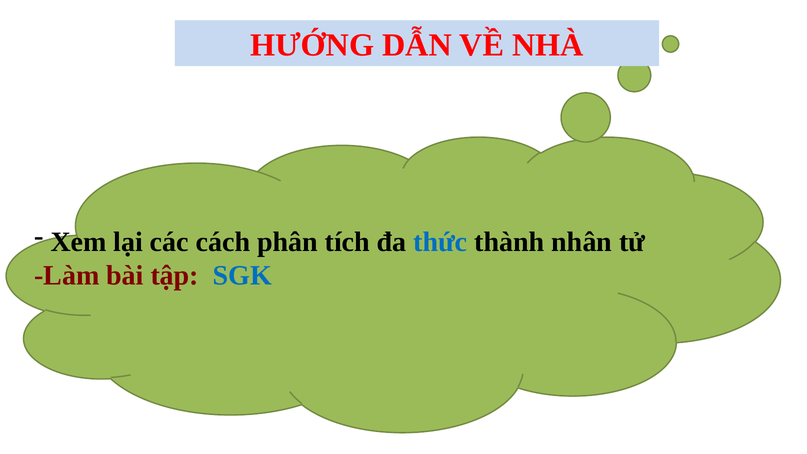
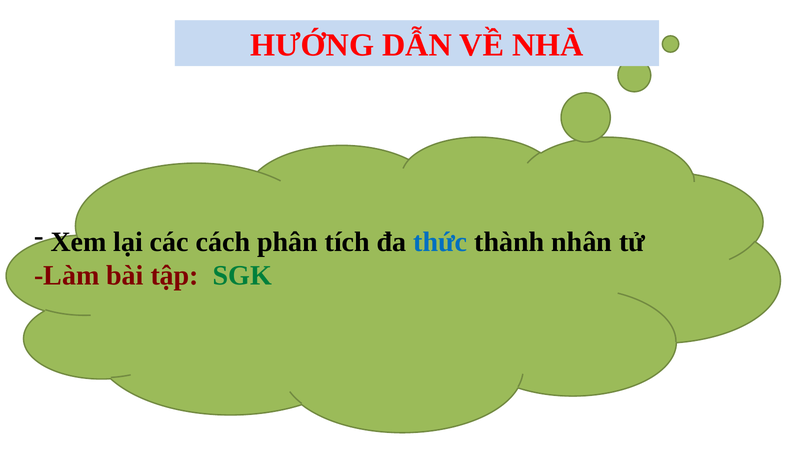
SGK colour: blue -> green
